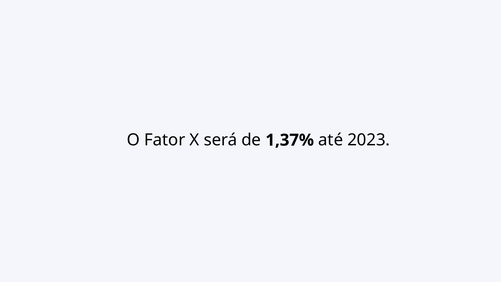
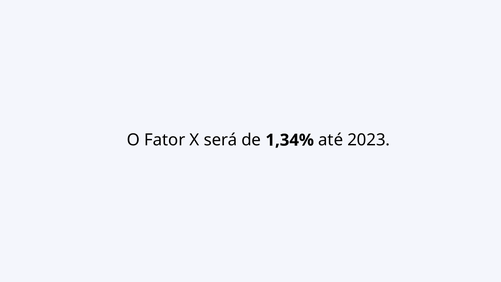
1,37%: 1,37% -> 1,34%
